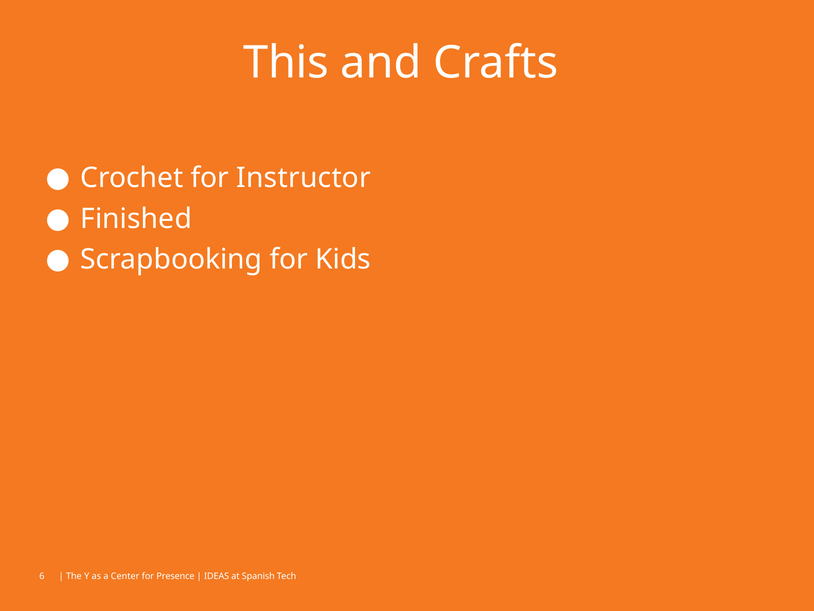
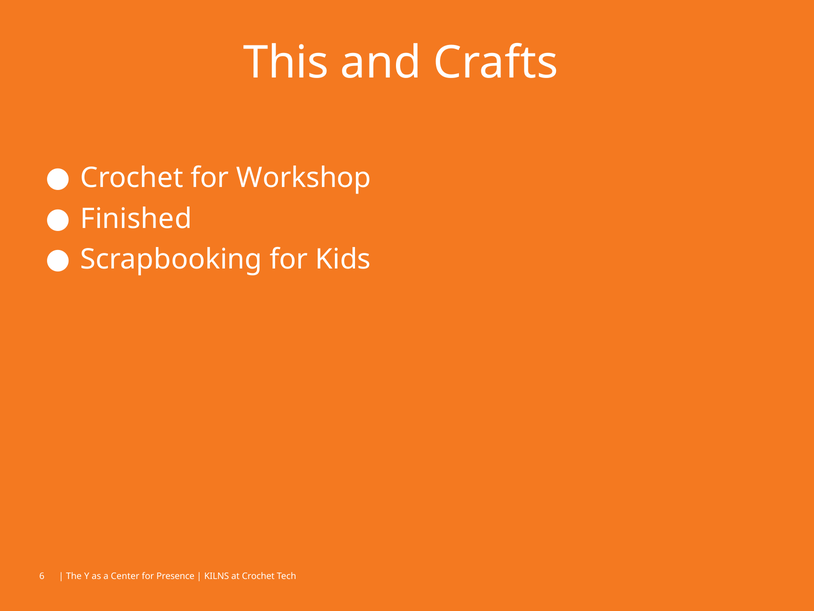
Instructor: Instructor -> Workshop
IDEAS: IDEAS -> KILNS
at Spanish: Spanish -> Crochet
